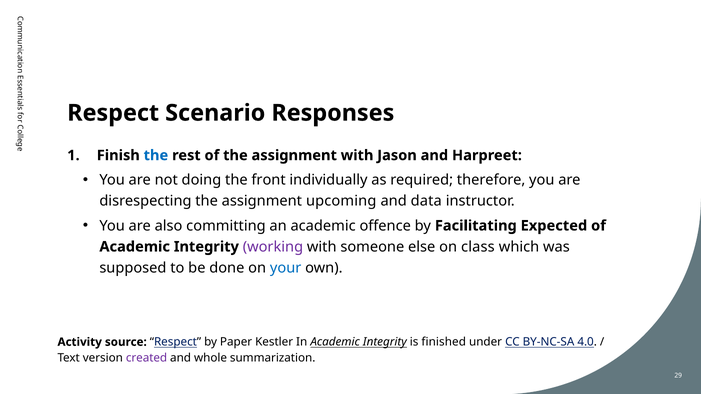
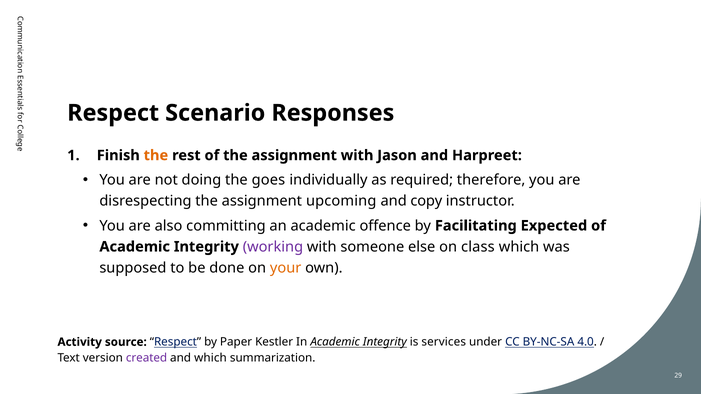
the at (156, 155) colour: blue -> orange
front: front -> goes
data: data -> copy
your colour: blue -> orange
finished: finished -> services
and whole: whole -> which
